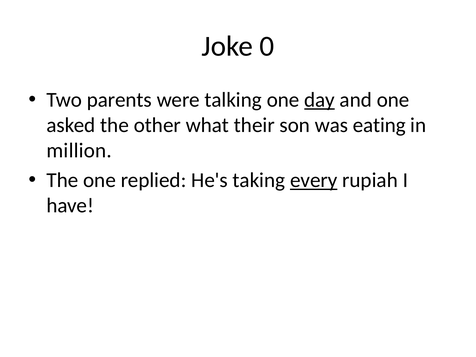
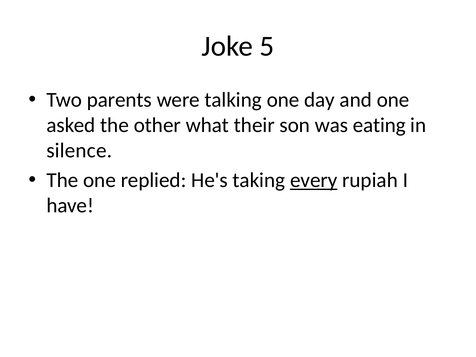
0: 0 -> 5
day underline: present -> none
million: million -> silence
